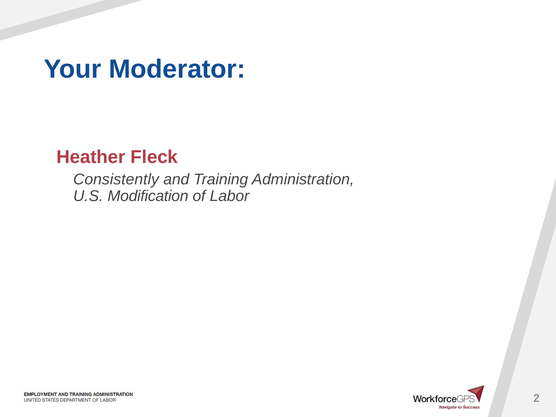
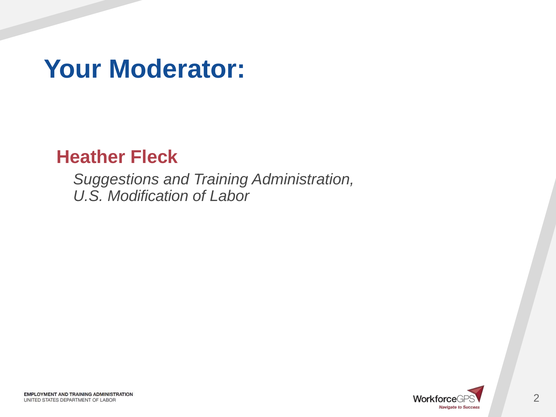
Consistently: Consistently -> Suggestions
